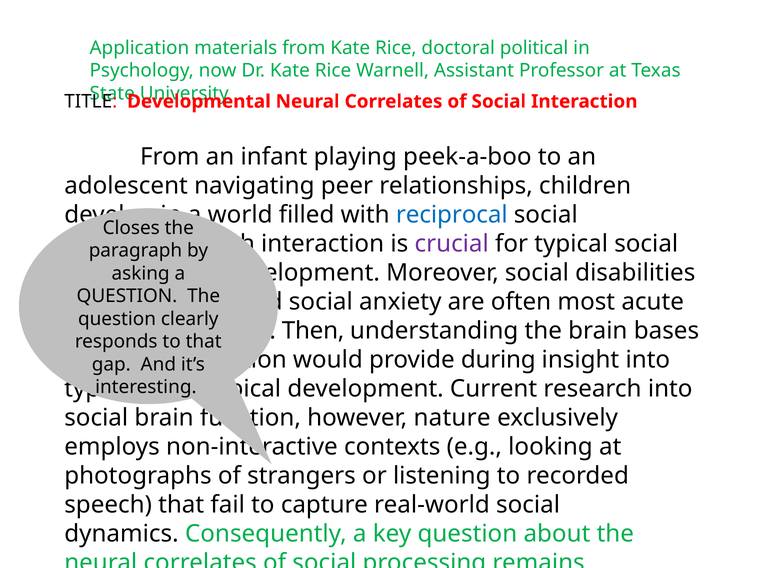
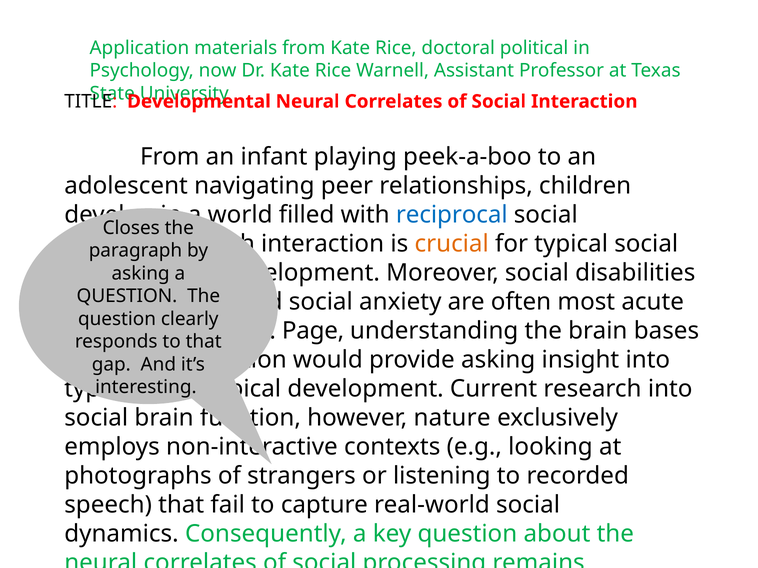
crucial colour: purple -> orange
Then: Then -> Page
provide during: during -> asking
